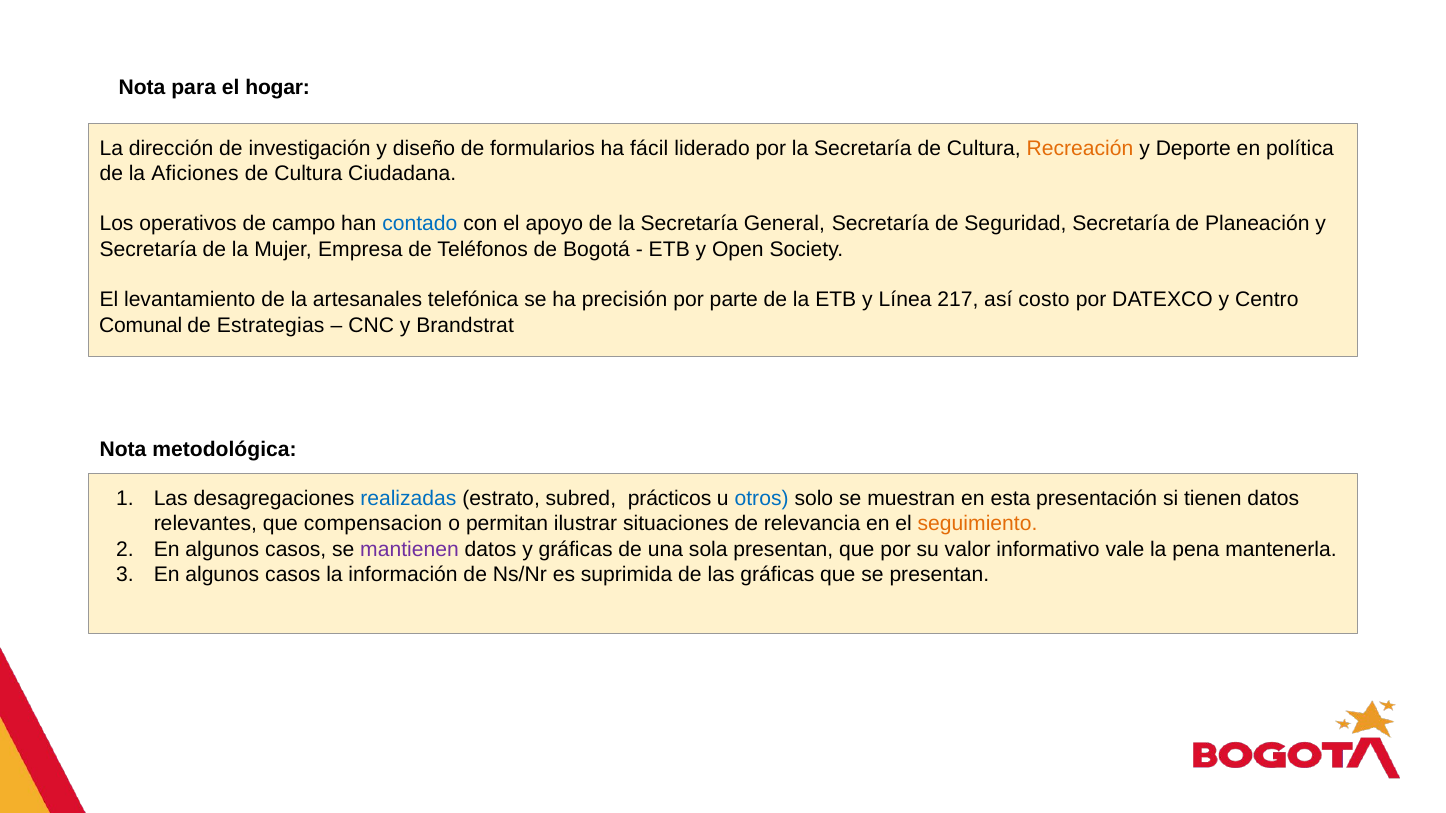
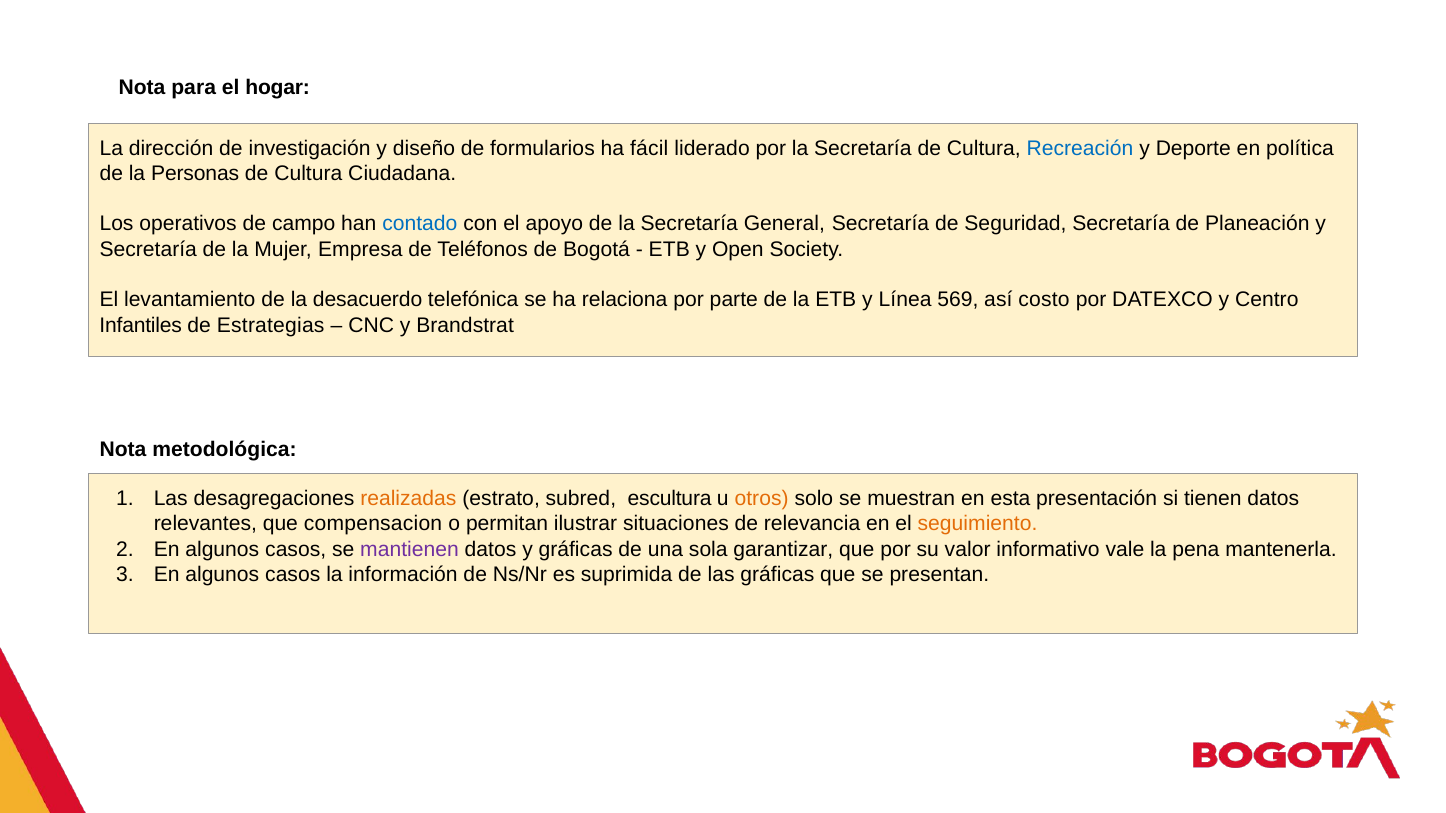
Recreación colour: orange -> blue
Aficiones: Aficiones -> Personas
artesanales: artesanales -> desacuerdo
precisión: precisión -> relaciona
217: 217 -> 569
Comunal: Comunal -> Infantiles
realizadas colour: blue -> orange
prácticos: prácticos -> escultura
otros colour: blue -> orange
sola presentan: presentan -> garantizar
